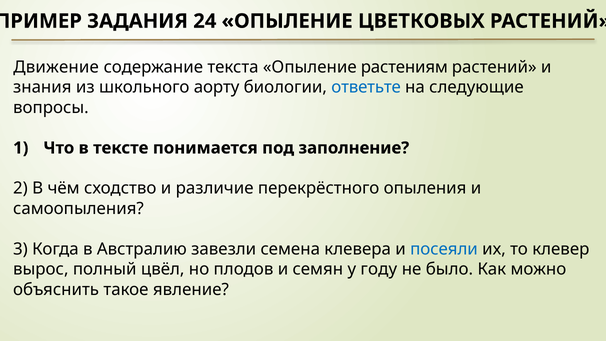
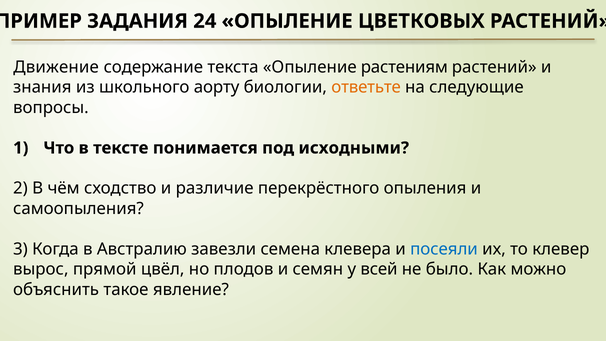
ответьте colour: blue -> orange
заполнение: заполнение -> исходными
полный: полный -> прямой
году: году -> всей
